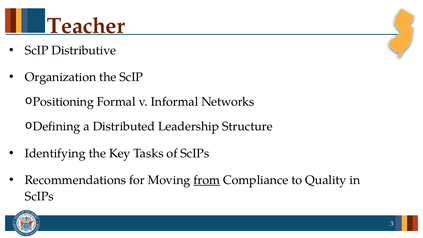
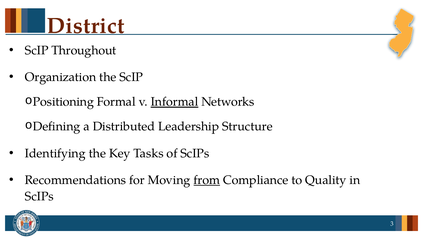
Teacher: Teacher -> District
Distributive: Distributive -> Throughout
Informal underline: none -> present
